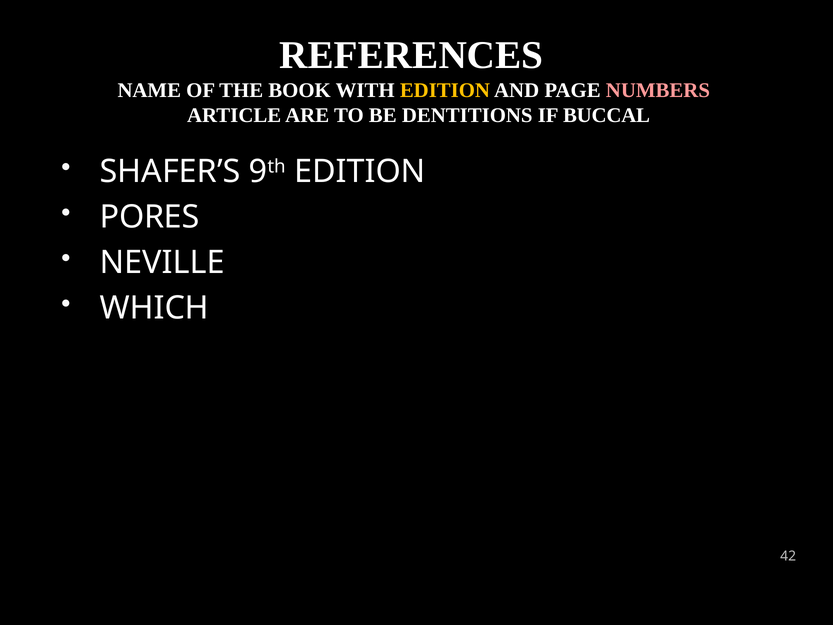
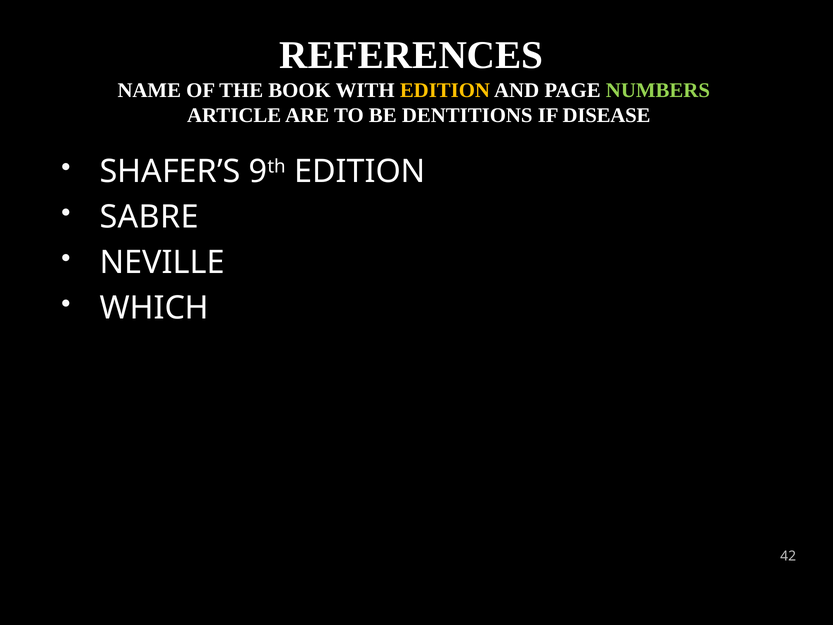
NUMBERS colour: pink -> light green
BUCCAL: BUCCAL -> DISEASE
PORES: PORES -> SABRE
